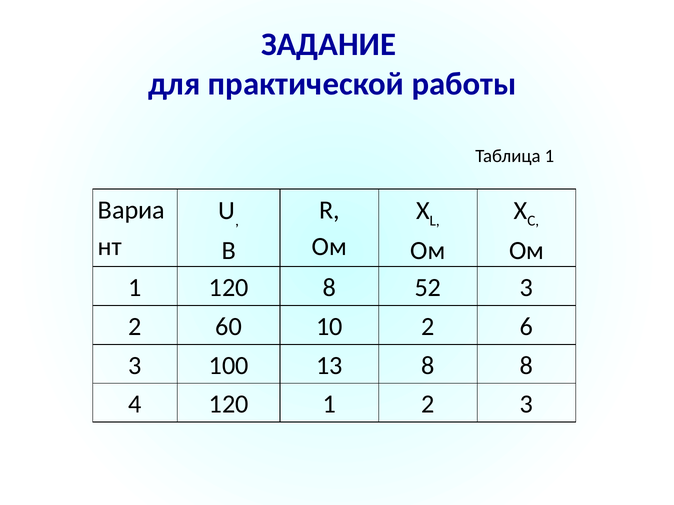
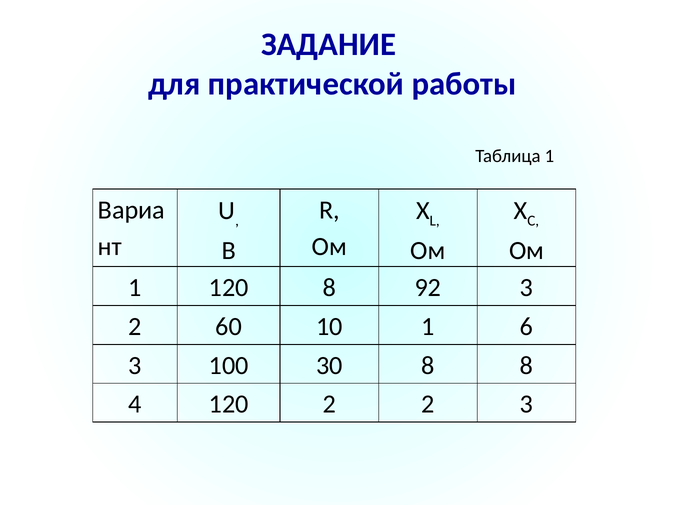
52: 52 -> 92
10 2: 2 -> 1
13: 13 -> 30
120 1: 1 -> 2
